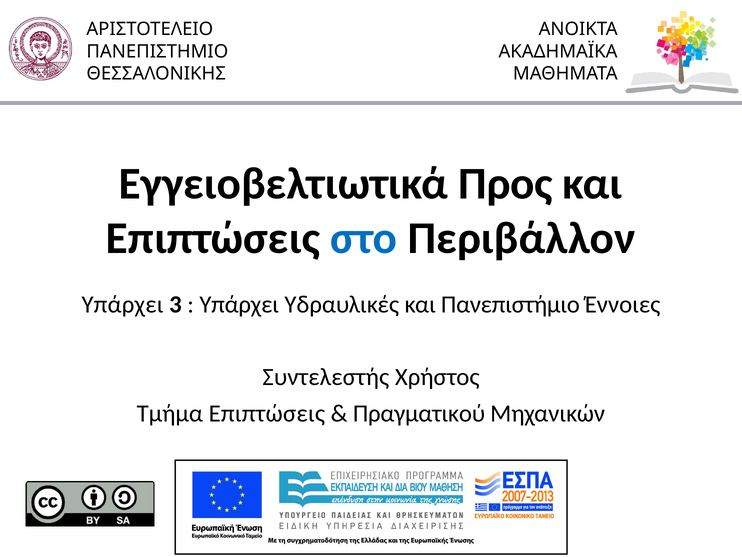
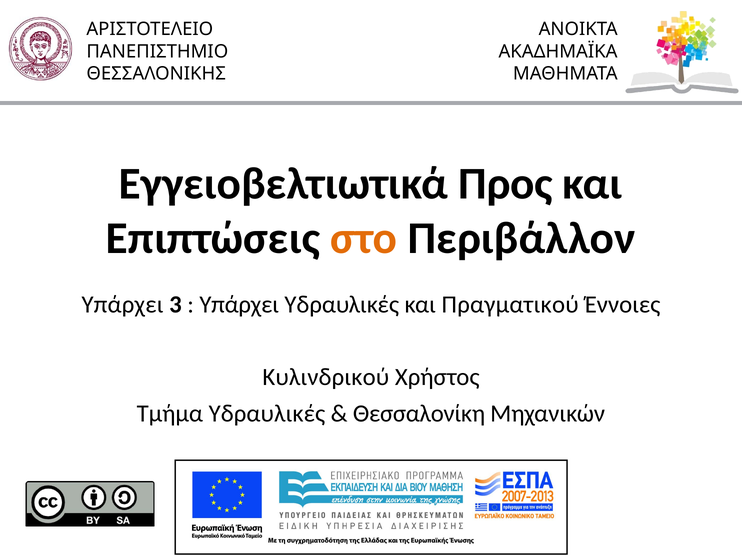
στο colour: blue -> orange
Πανεπιστήμιο: Πανεπιστήμιο -> Πραγματικού
Συντελεστής: Συντελεστής -> Κυλινδρικού
Τμήμα Επιπτώσεις: Επιπτώσεις -> Υδραυλικές
Πραγματικού: Πραγματικού -> Θεσσαλονίκη
